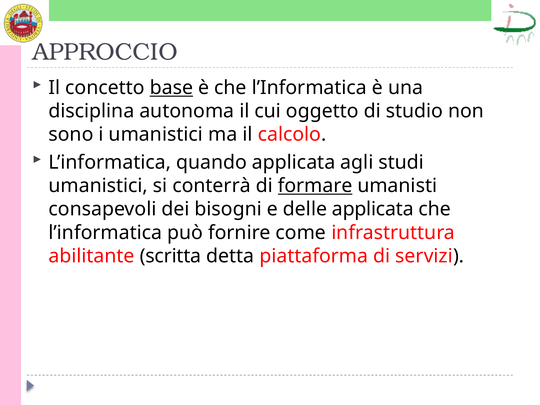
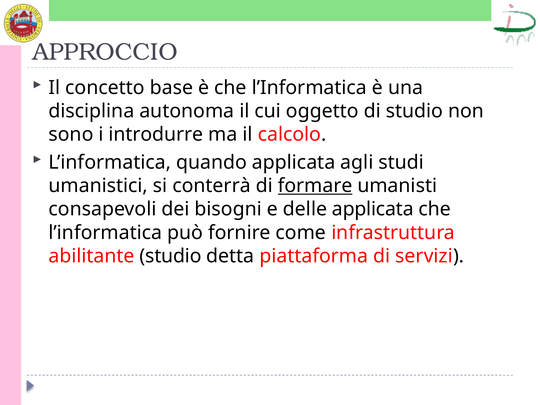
base underline: present -> none
i umanistici: umanistici -> introdurre
abilitante scritta: scritta -> studio
